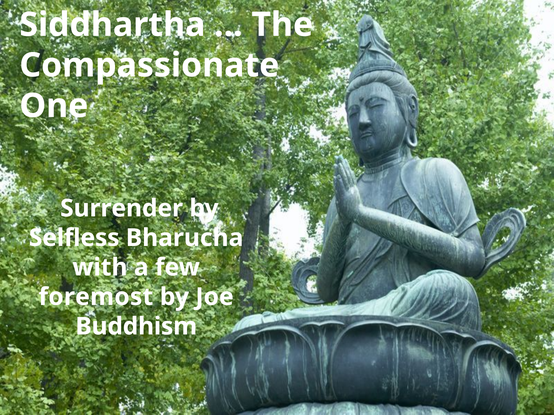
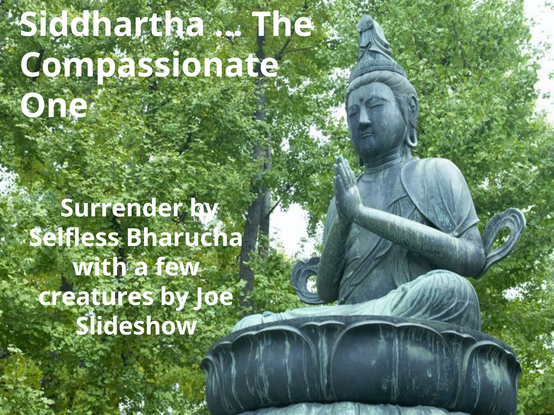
foremost: foremost -> creatures
Buddhism: Buddhism -> Slideshow
